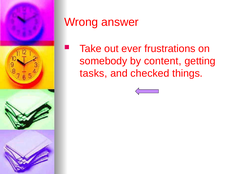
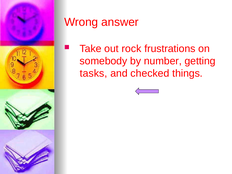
ever: ever -> rock
content: content -> number
